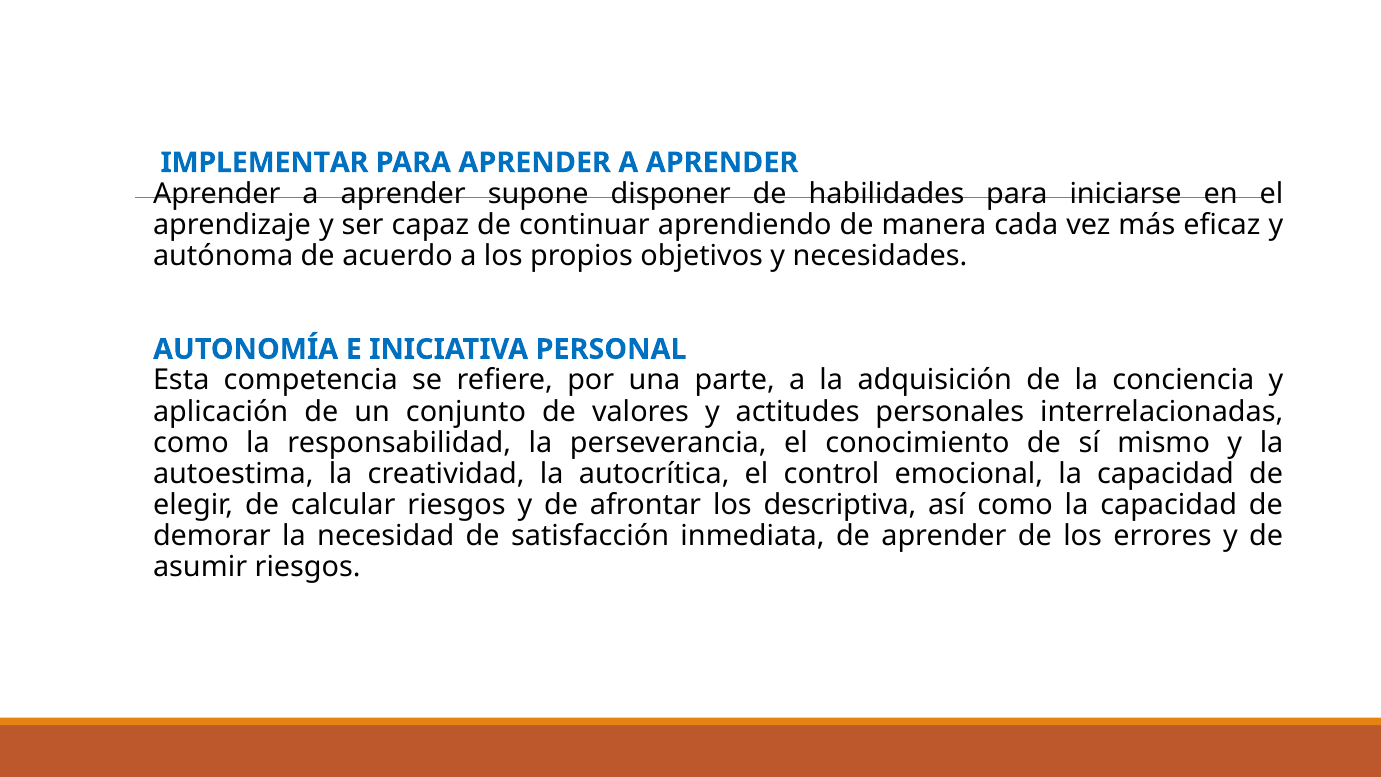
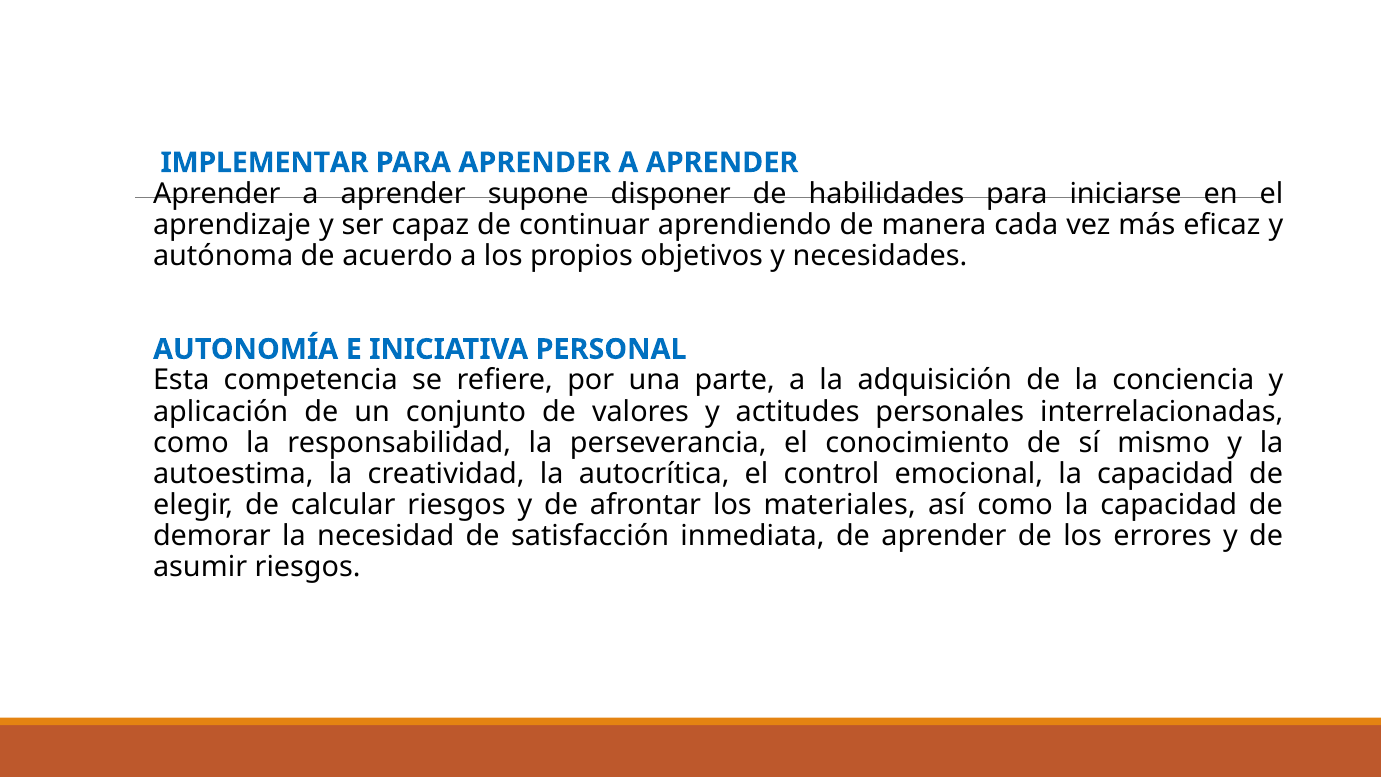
descriptiva: descriptiva -> materiales
